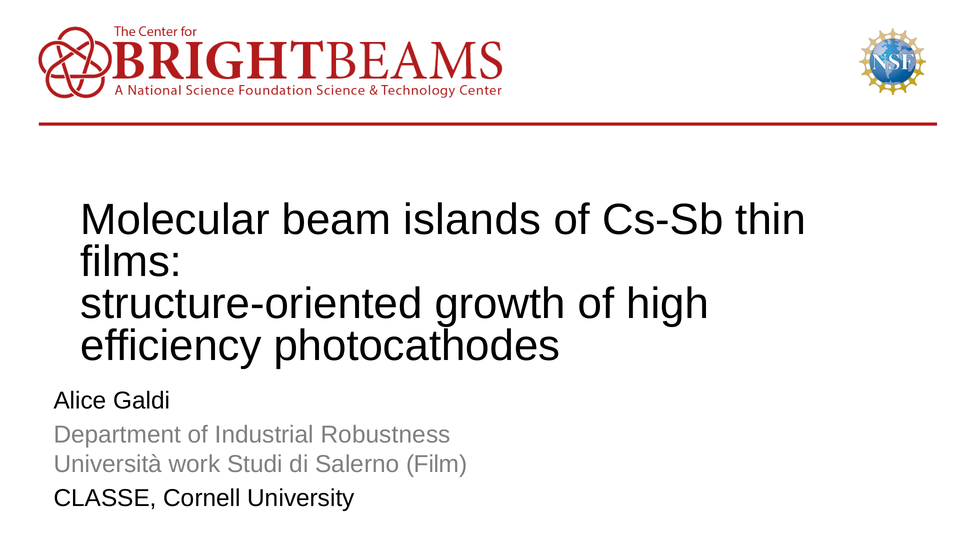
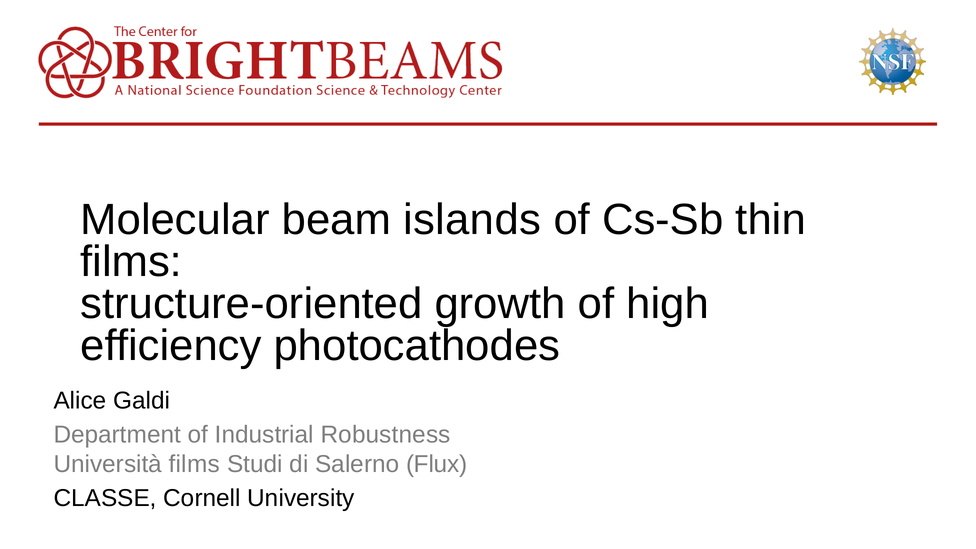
Università work: work -> films
Film: Film -> Flux
